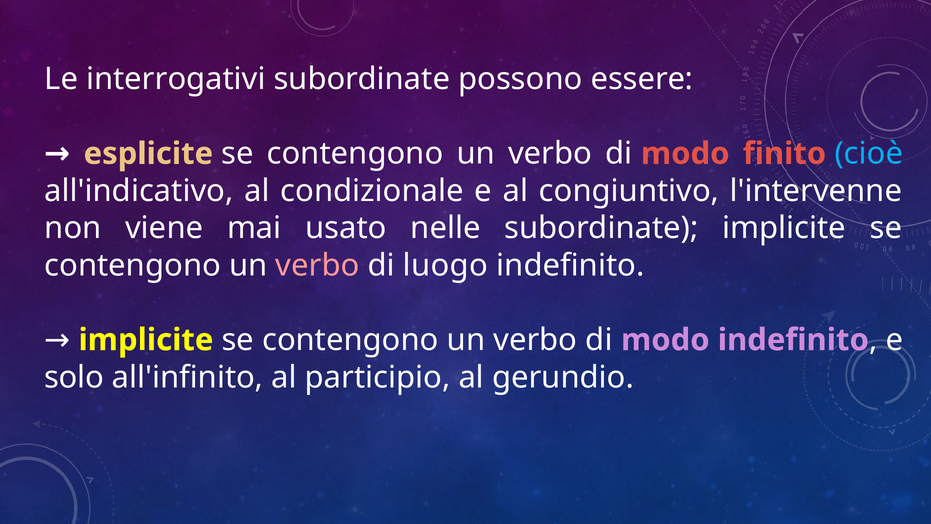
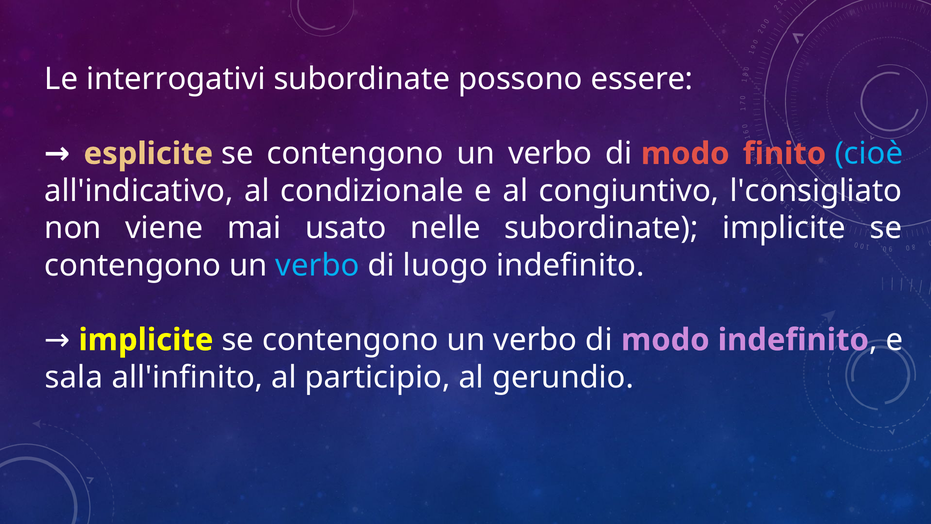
l'intervenne: l'intervenne -> l'consigliato
verbo at (317, 265) colour: pink -> light blue
solo: solo -> sala
